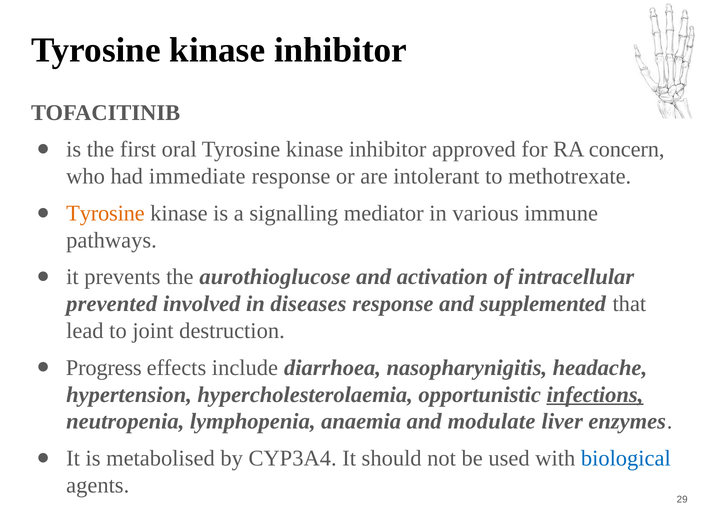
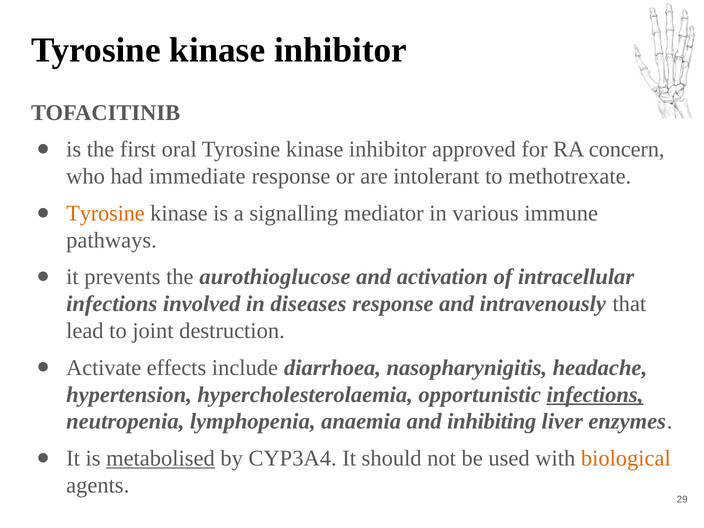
prevented at (112, 304): prevented -> infections
supplemented: supplemented -> intravenously
Progress: Progress -> Activate
modulate: modulate -> inhibiting
metabolised underline: none -> present
biological colour: blue -> orange
